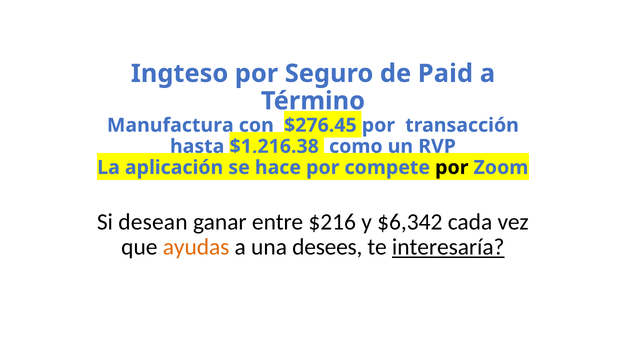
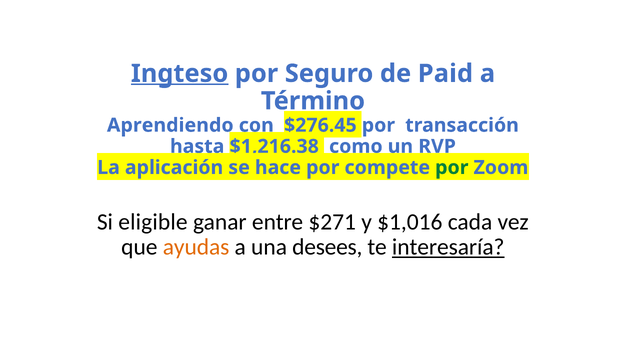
Ingteso underline: none -> present
Manufactura: Manufactura -> Aprendiendo
por at (452, 168) colour: black -> green
desean: desean -> eligible
$216: $216 -> $271
$6,342: $6,342 -> $1,016
